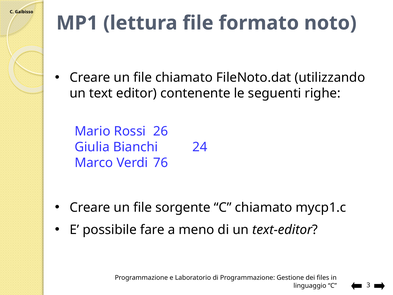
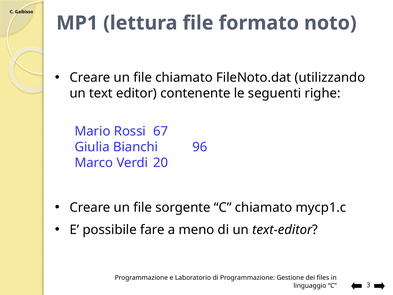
26: 26 -> 67
24: 24 -> 96
76: 76 -> 20
